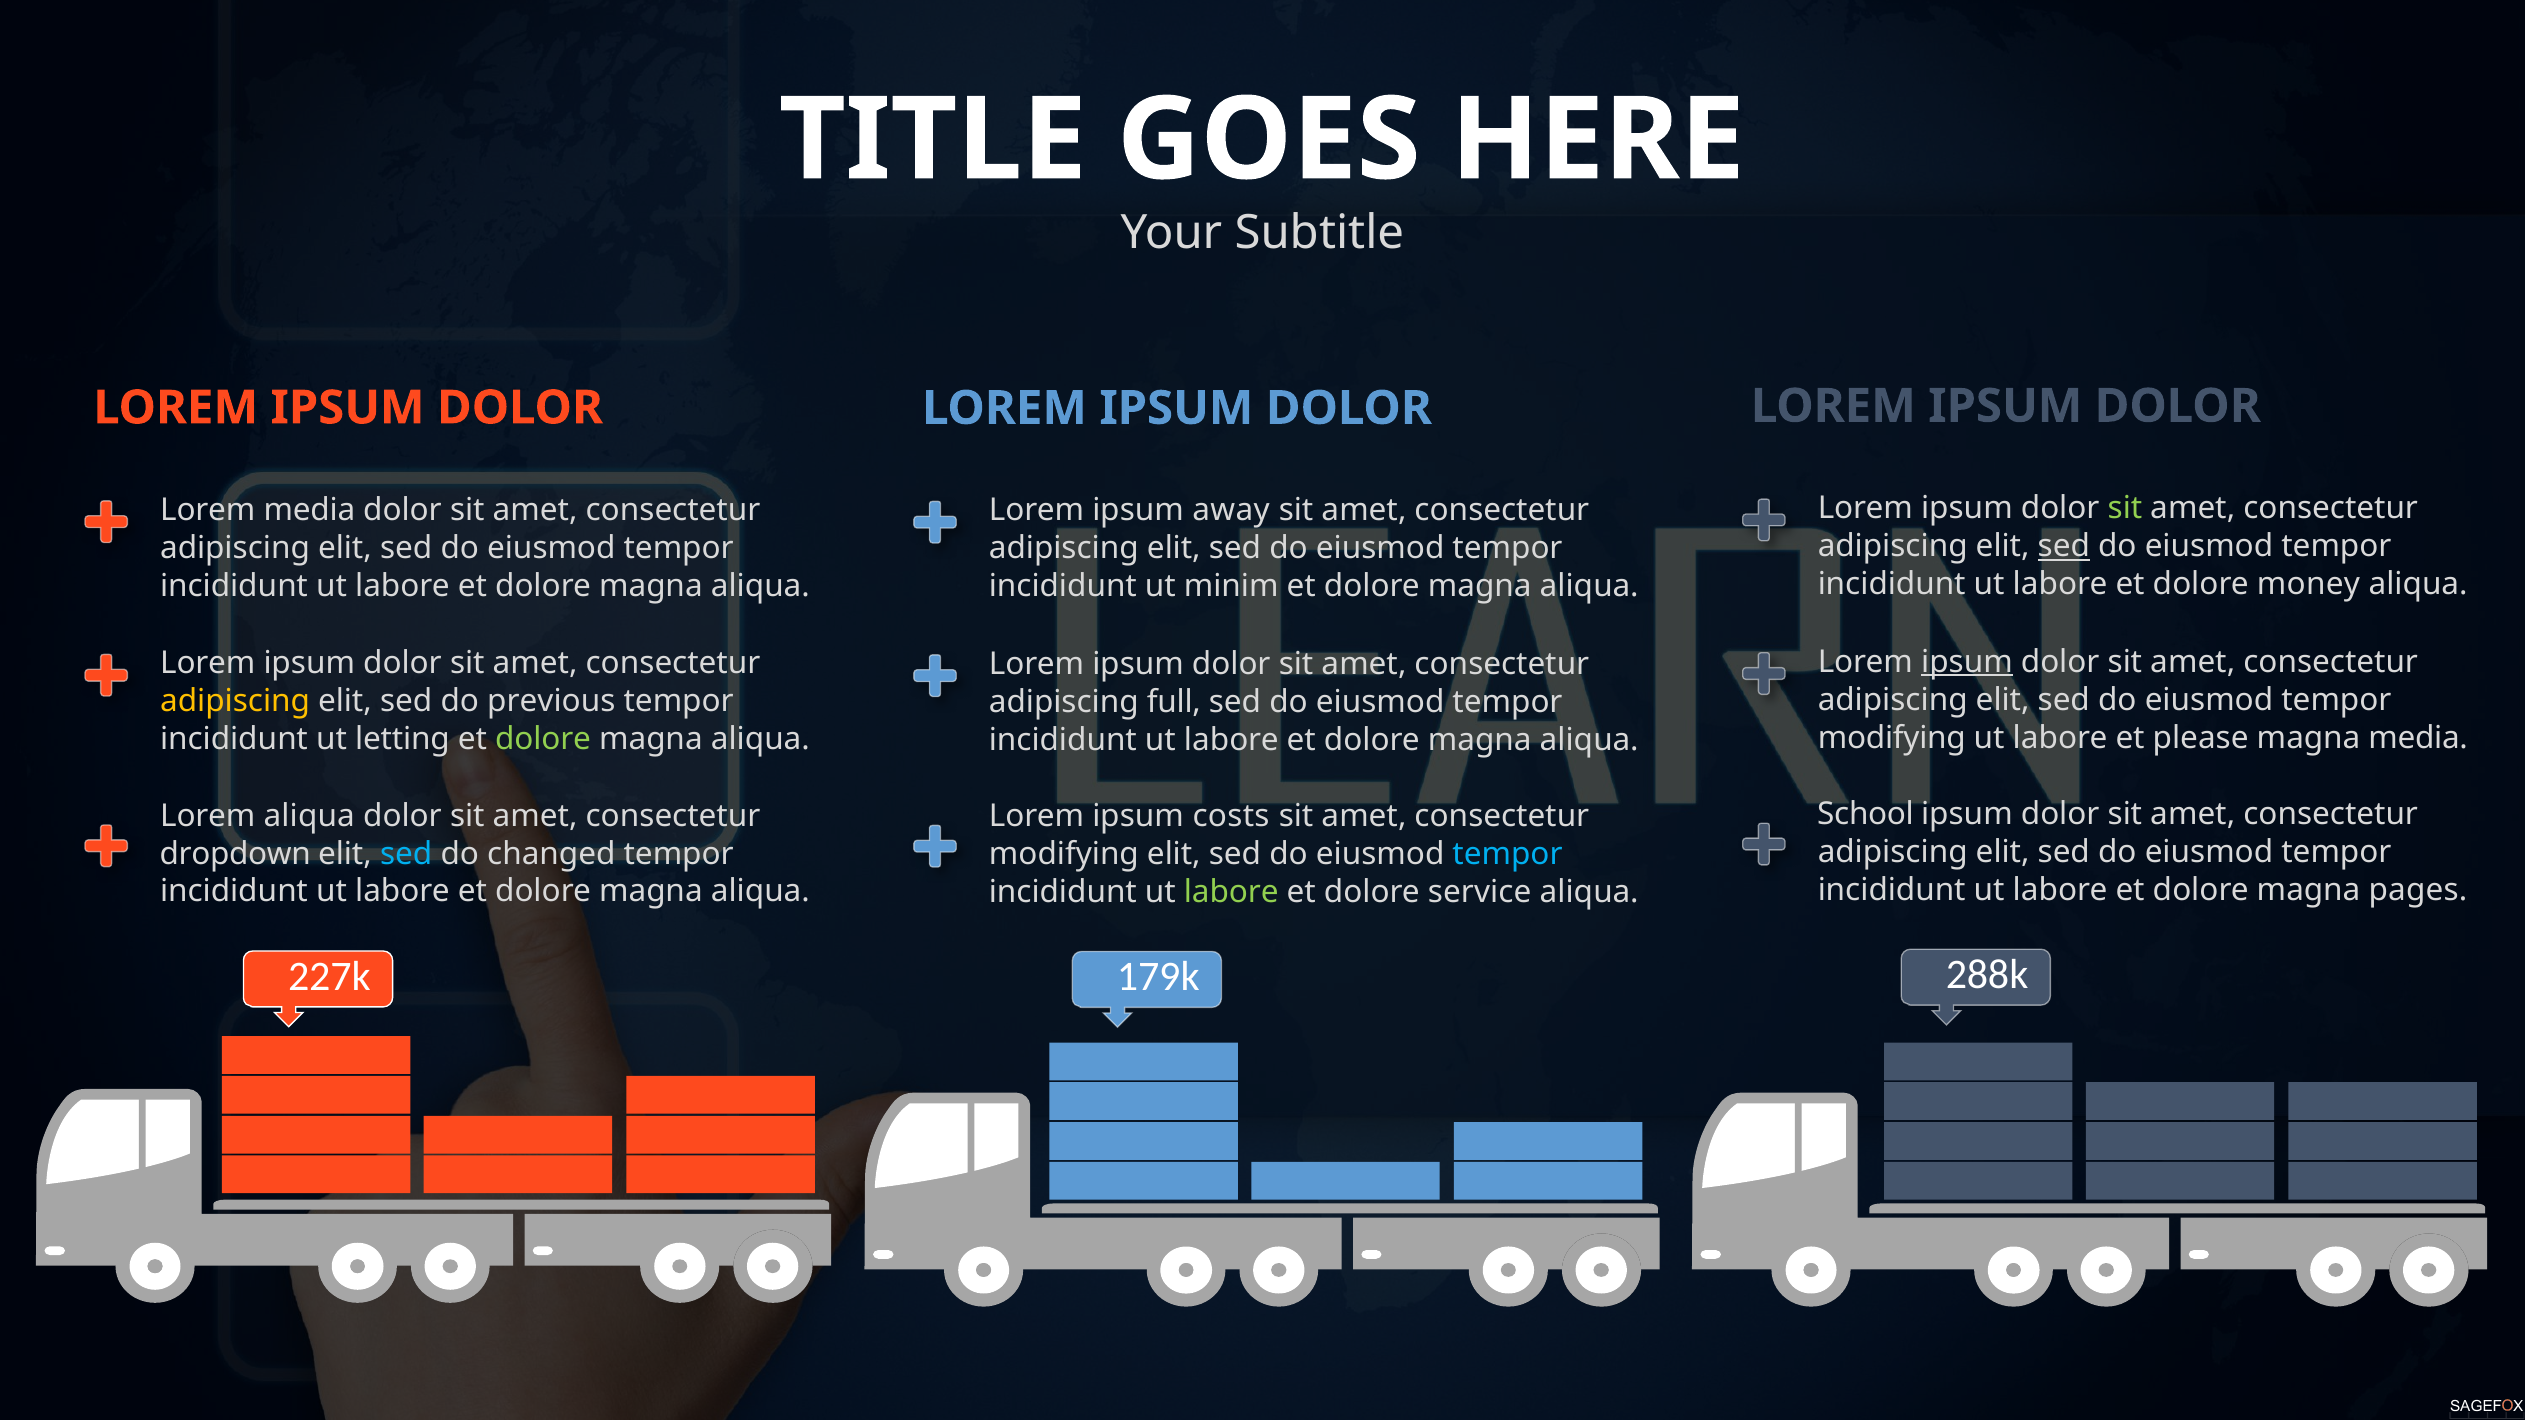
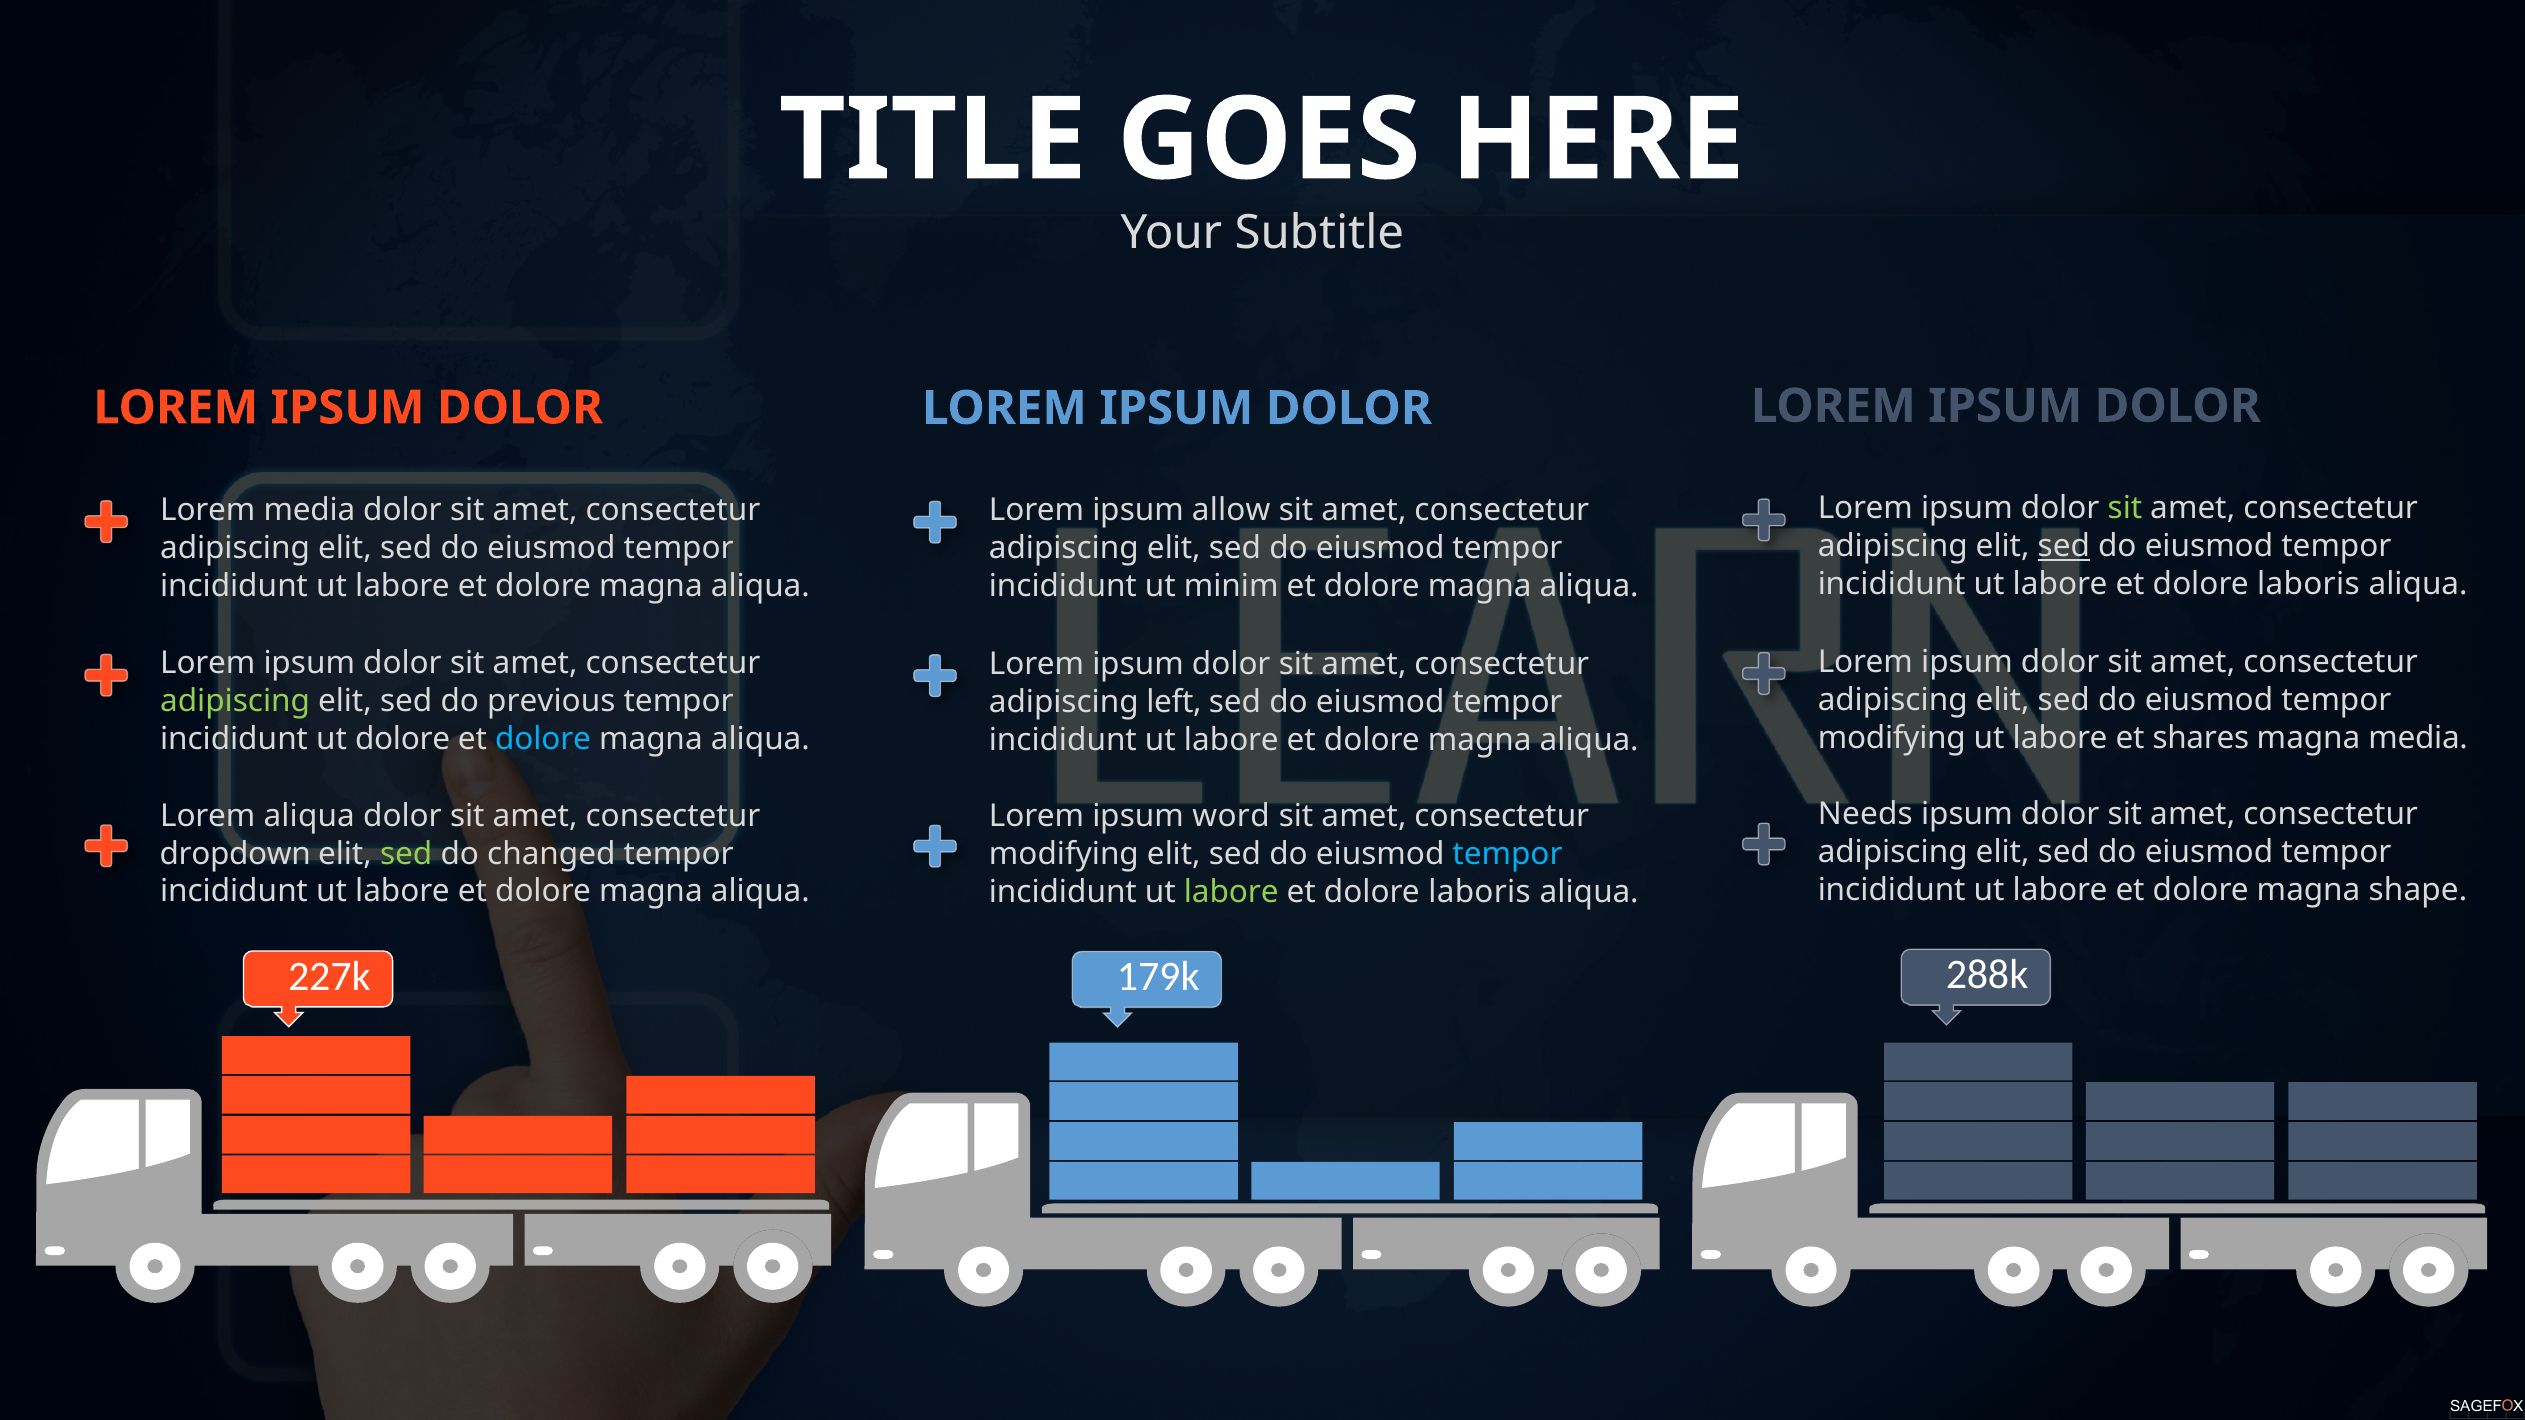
away: away -> allow
money at (2308, 584): money -> laboris
ipsum at (1967, 662) underline: present -> none
adipiscing at (235, 702) colour: yellow -> light green
full: full -> left
please: please -> shares
ut letting: letting -> dolore
dolore at (543, 739) colour: light green -> light blue
School: School -> Needs
costs: costs -> word
sed at (406, 854) colour: light blue -> light green
pages: pages -> shape
service at (1480, 892): service -> laboris
